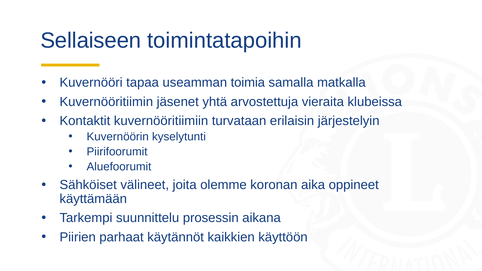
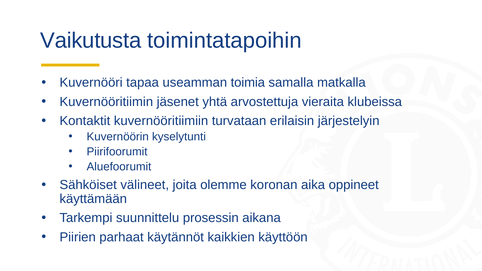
Sellaiseen: Sellaiseen -> Vaikutusta
